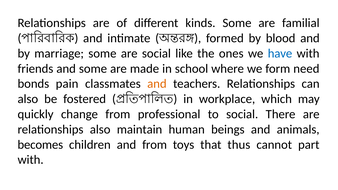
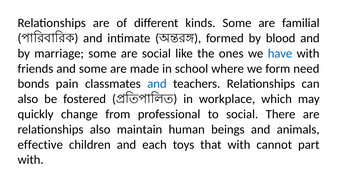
and at (157, 84) colour: orange -> blue
becomes: becomes -> effective
and from: from -> each
that thus: thus -> with
